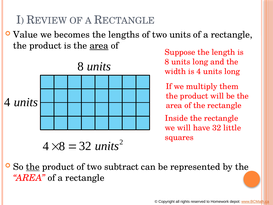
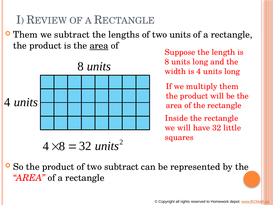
Value at (25, 35): Value -> Them
we becomes: becomes -> subtract
the at (33, 167) underline: present -> none
